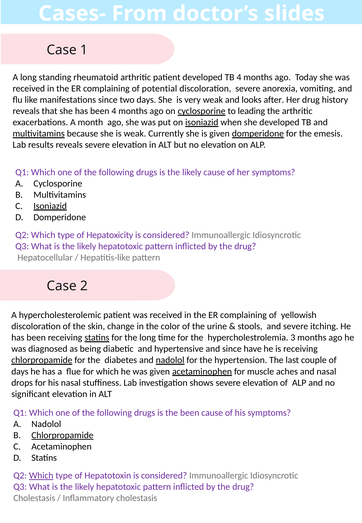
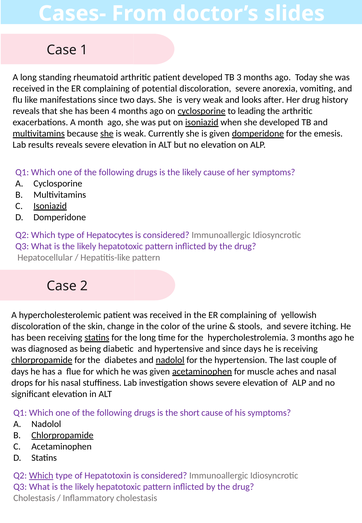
TB 4: 4 -> 3
she at (107, 134) underline: none -> present
Hepatoxicity: Hepatoxicity -> Hepatocytes
since have: have -> days
the been: been -> short
